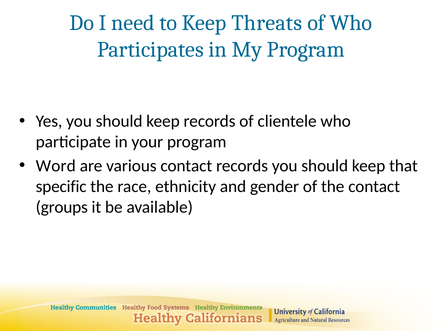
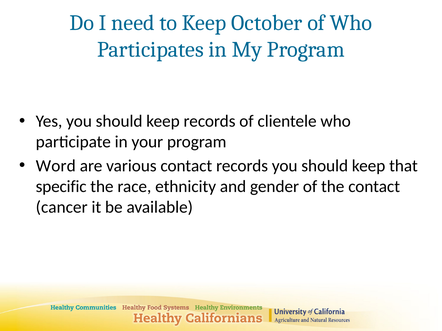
Threats: Threats -> October
groups: groups -> cancer
